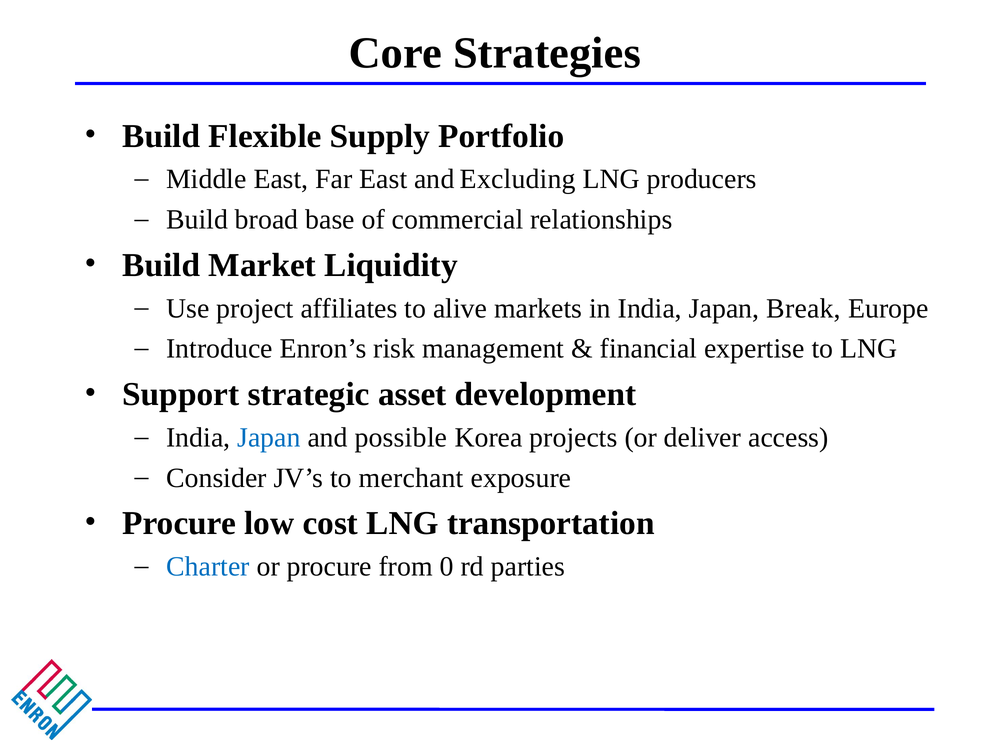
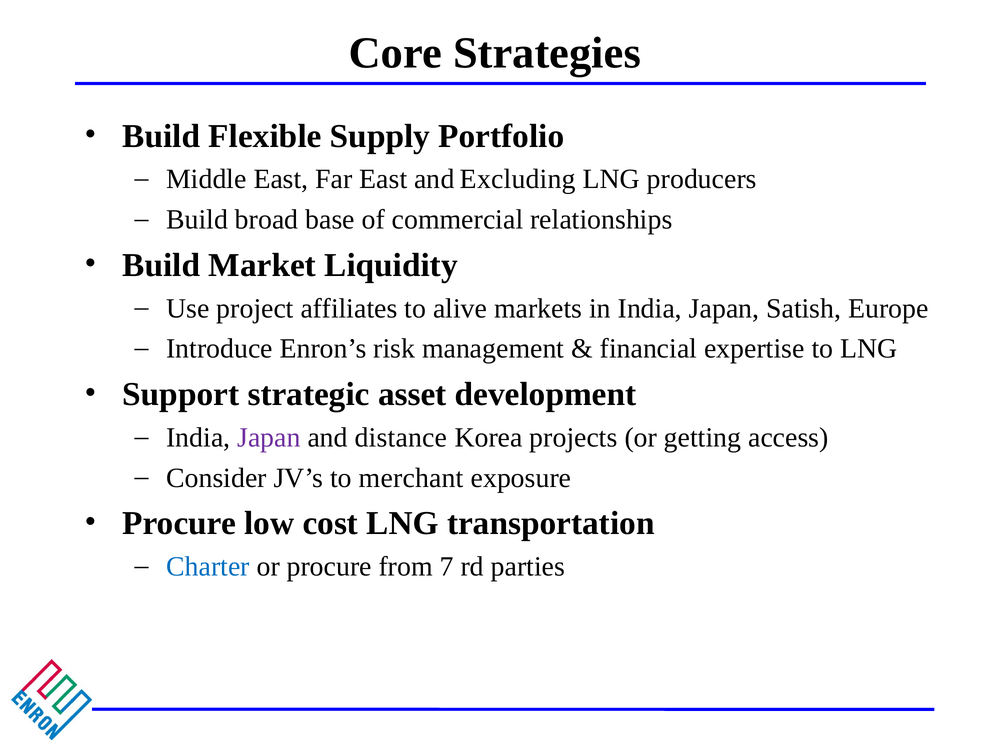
Break: Break -> Satish
Japan at (269, 437) colour: blue -> purple
possible: possible -> distance
deliver: deliver -> getting
0: 0 -> 7
